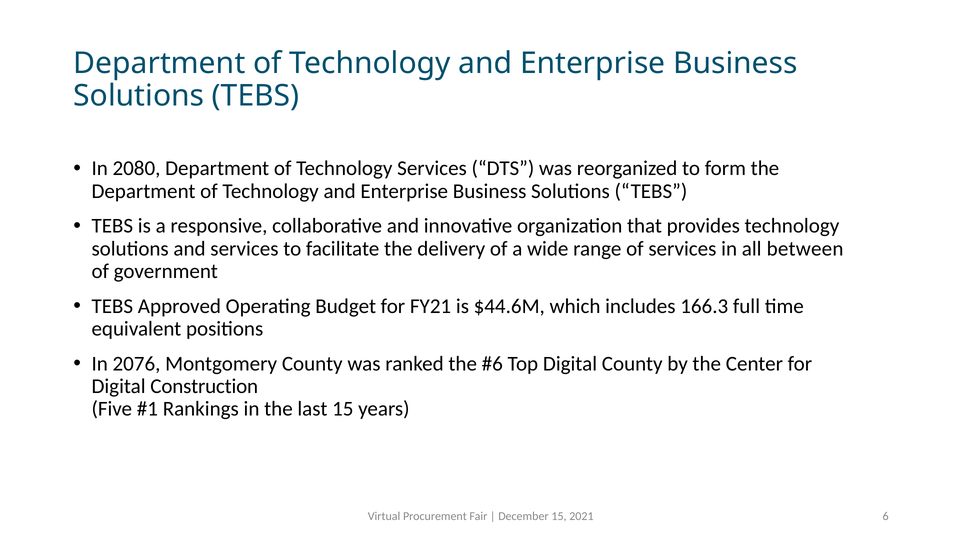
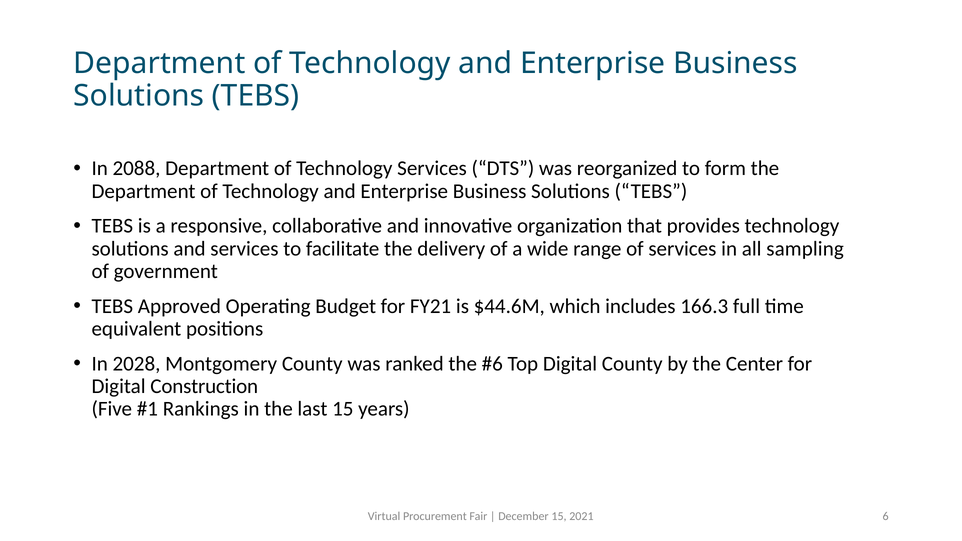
2080: 2080 -> 2088
between: between -> sampling
2076: 2076 -> 2028
